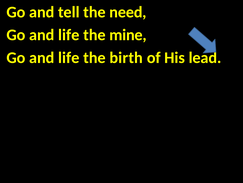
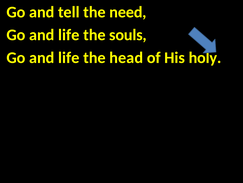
mine: mine -> souls
birth: birth -> head
lead: lead -> holy
